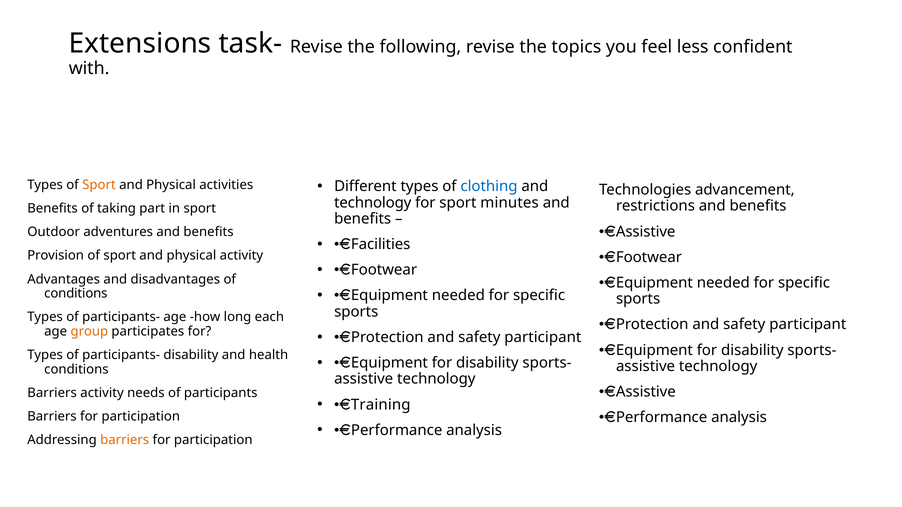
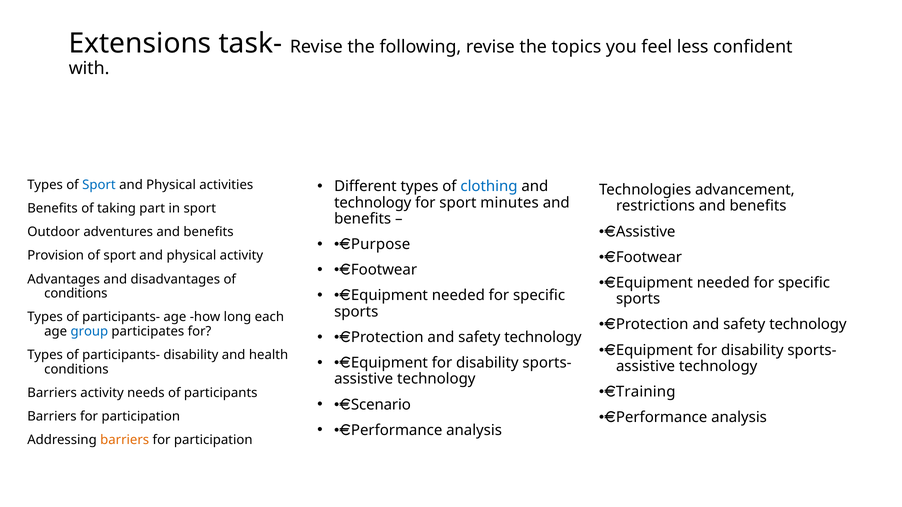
Sport at (99, 185) colour: orange -> blue
Facilities: Facilities -> Purpose
participant at (808, 325): participant -> technology
group colour: orange -> blue
participant at (543, 337): participant -> technology
Assistive at (646, 392): Assistive -> Training
Training: Training -> Scenario
